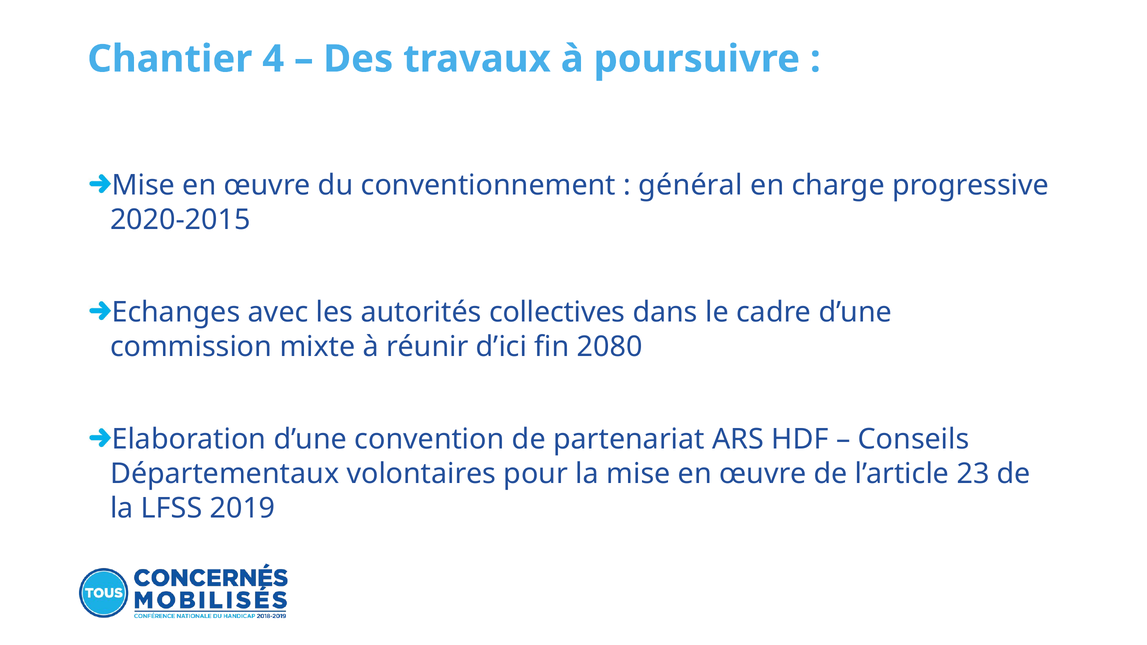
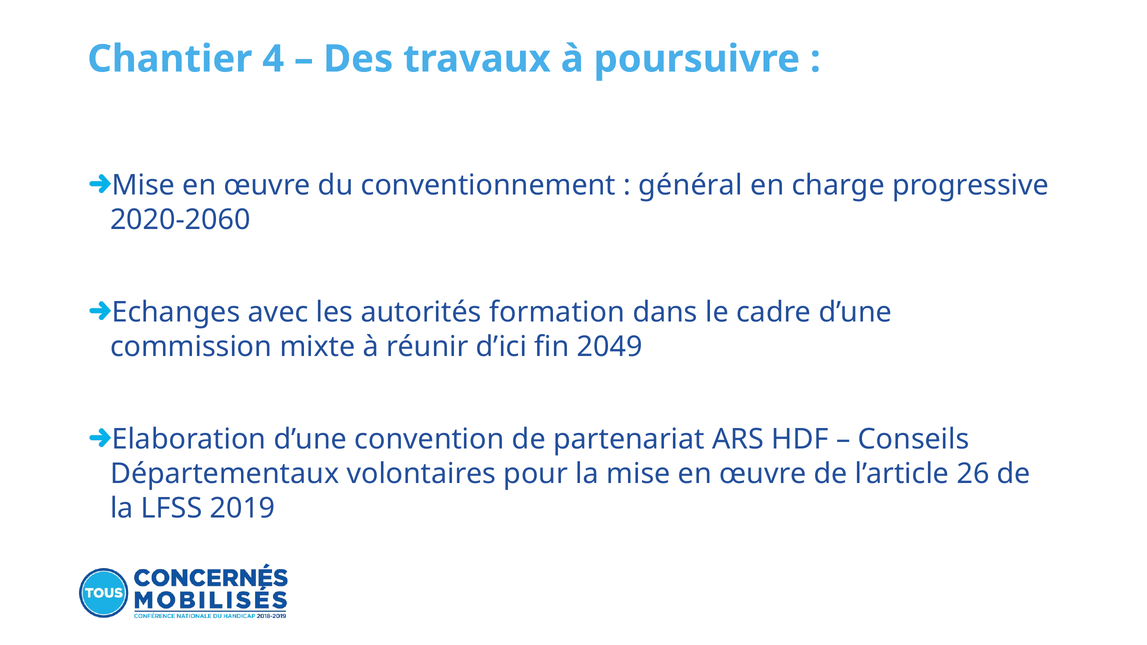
2020-2015: 2020-2015 -> 2020-2060
collectives: collectives -> formation
2080: 2080 -> 2049
23: 23 -> 26
